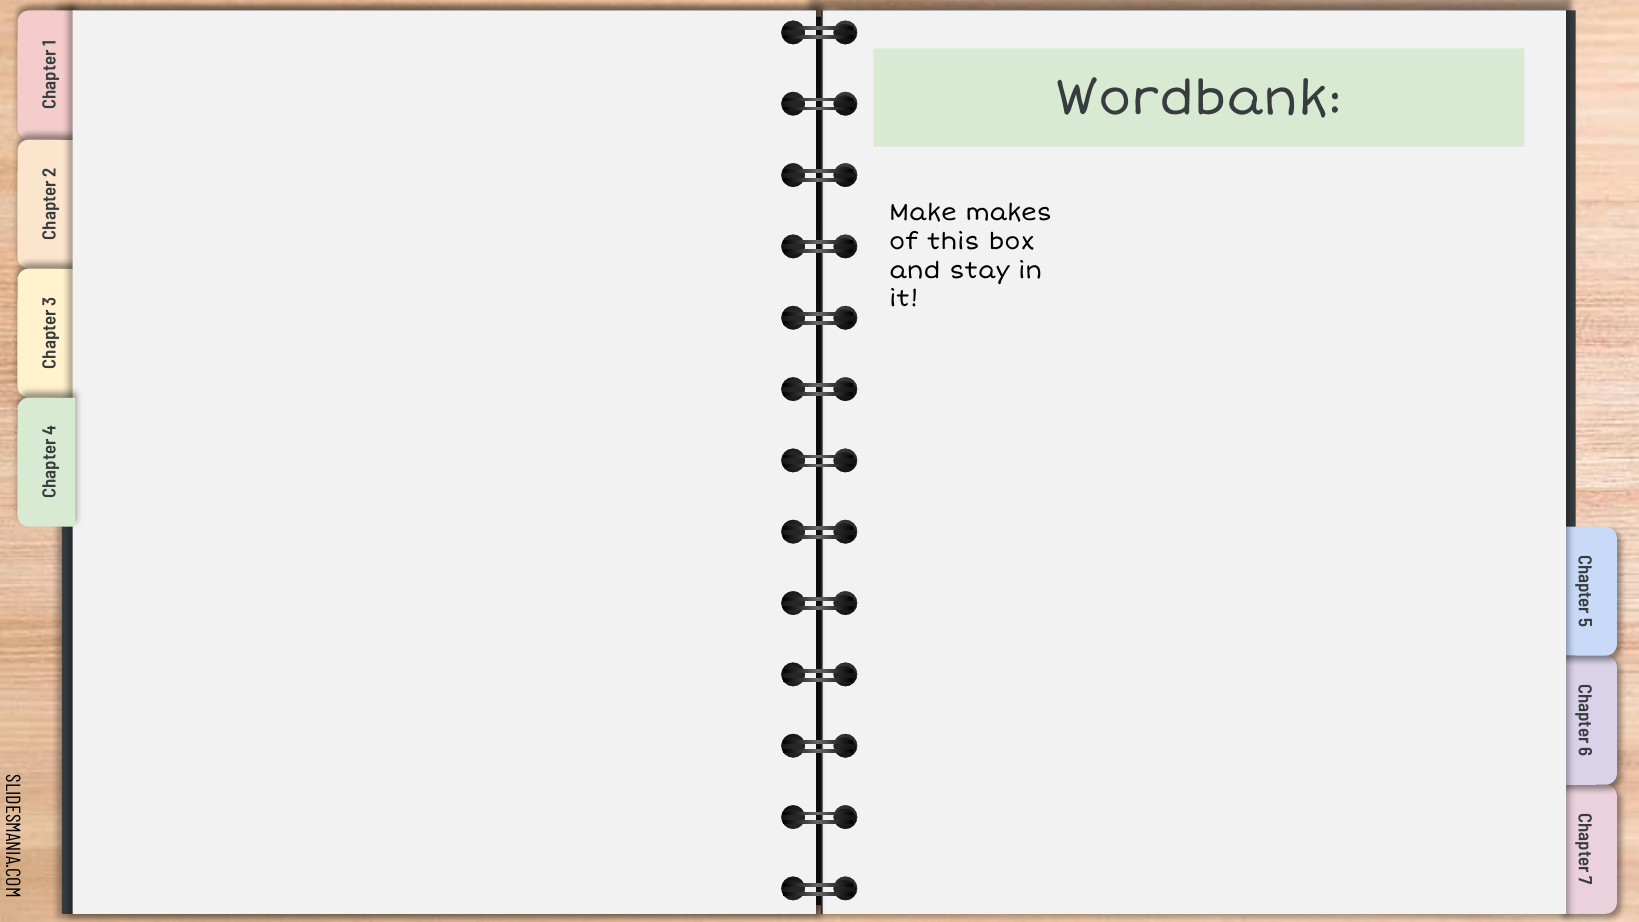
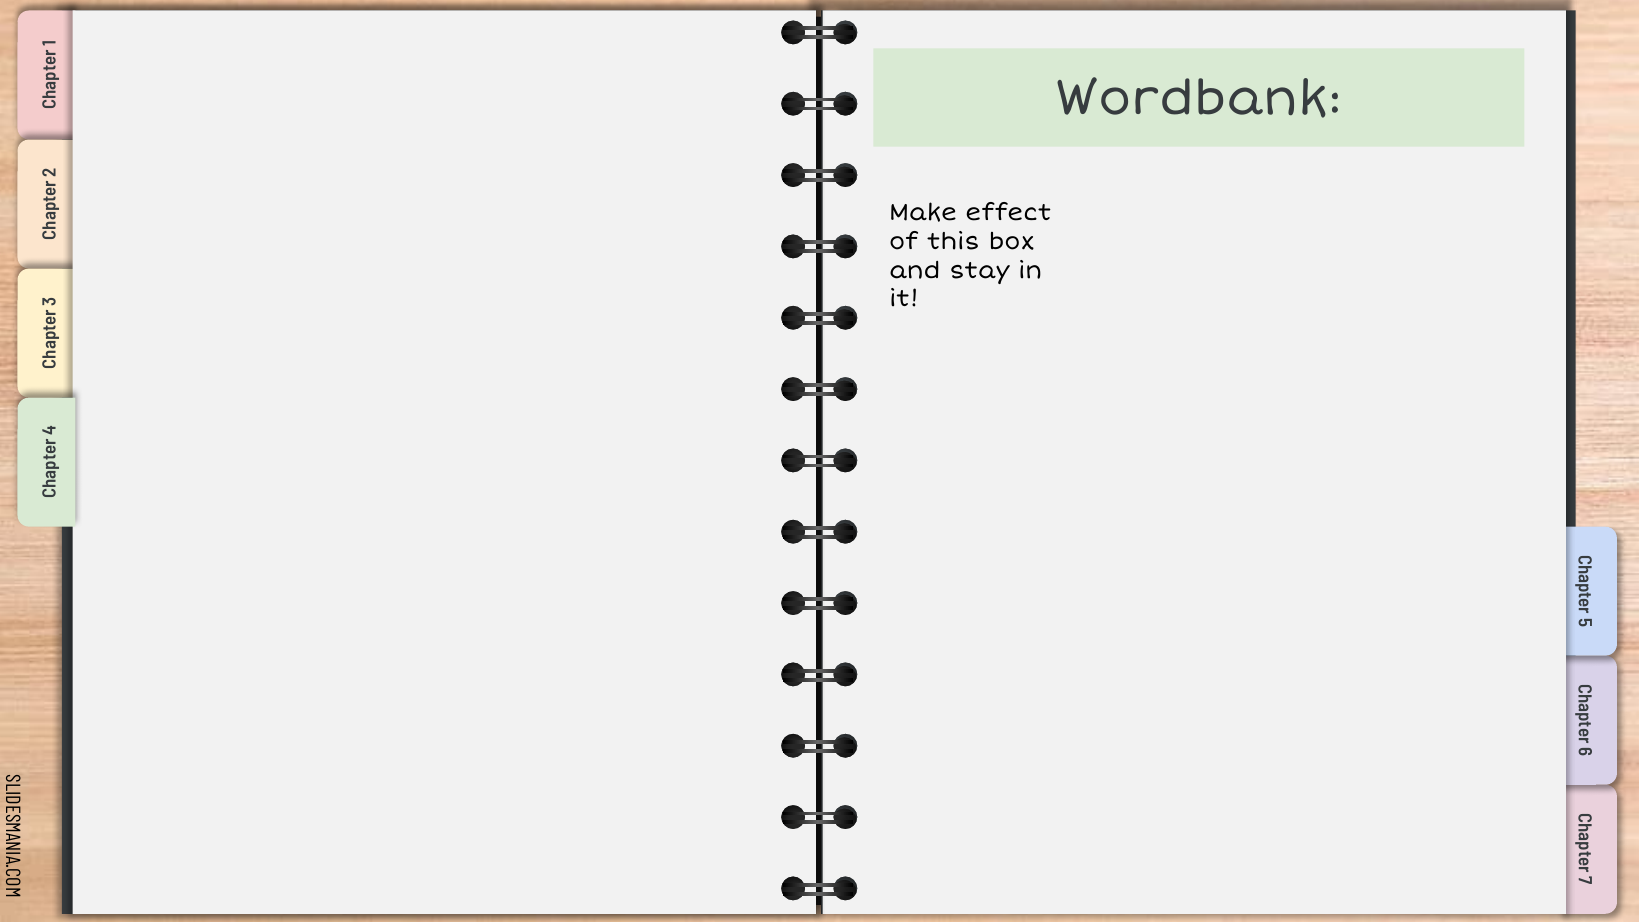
makes: makes -> effect
